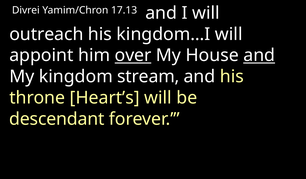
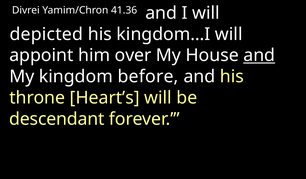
17.13: 17.13 -> 41.36
outreach: outreach -> depicted
over underline: present -> none
stream: stream -> before
